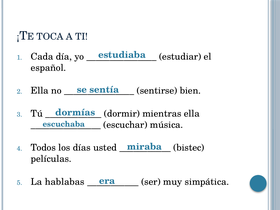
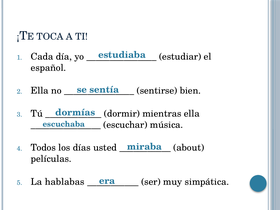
bistec: bistec -> about
